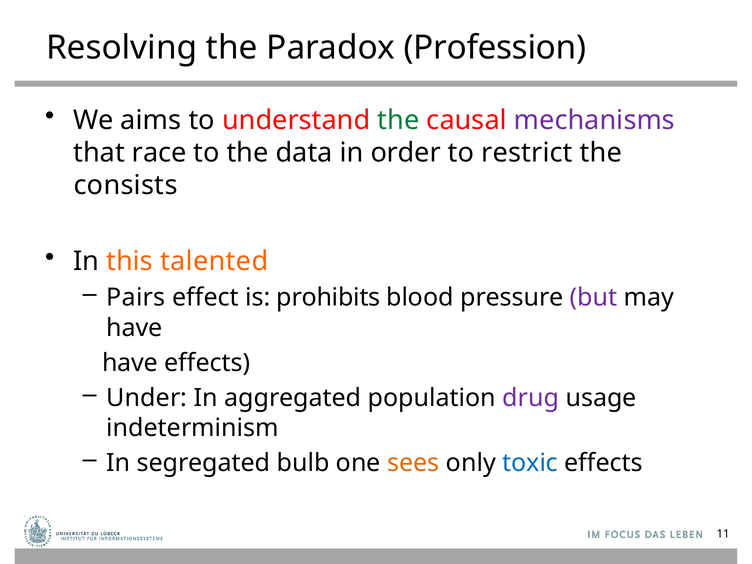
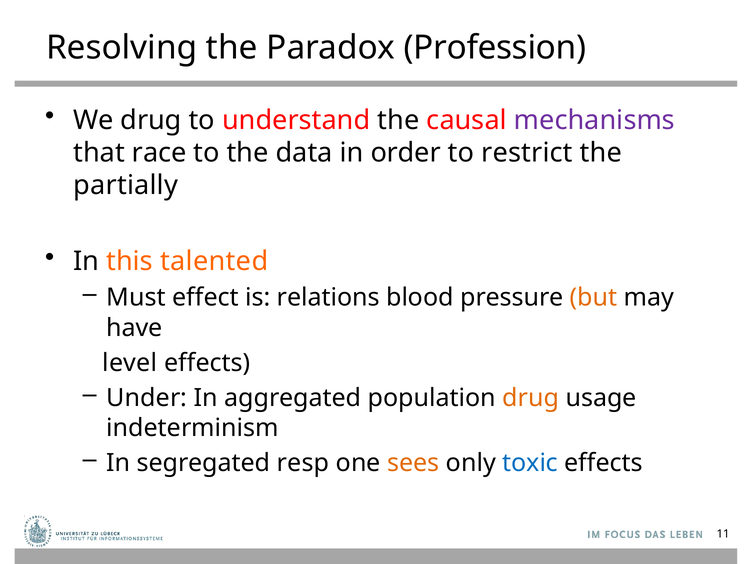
We aims: aims -> drug
the at (398, 120) colour: green -> black
consists: consists -> partially
Pairs: Pairs -> Must
prohibits: prohibits -> relations
but colour: purple -> orange
have at (130, 363): have -> level
drug at (531, 398) colour: purple -> orange
bulb: bulb -> resp
